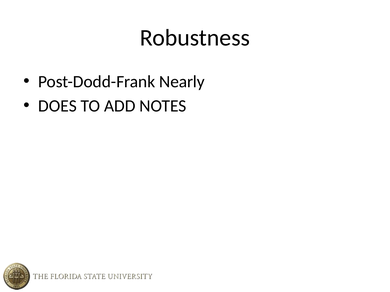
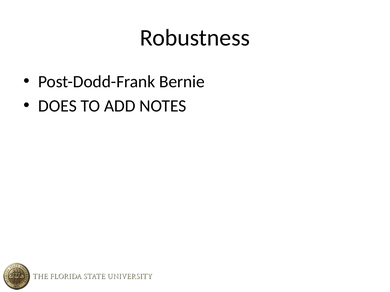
Nearly: Nearly -> Bernie
